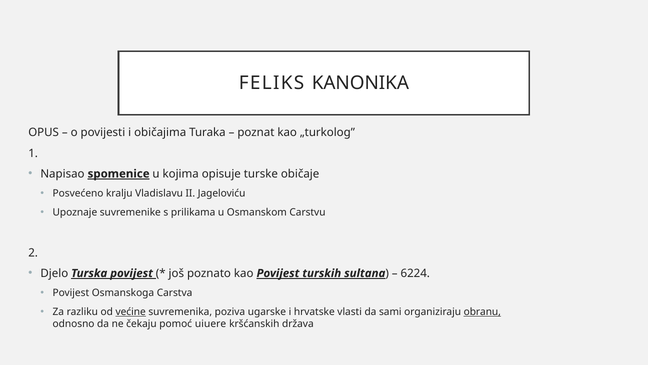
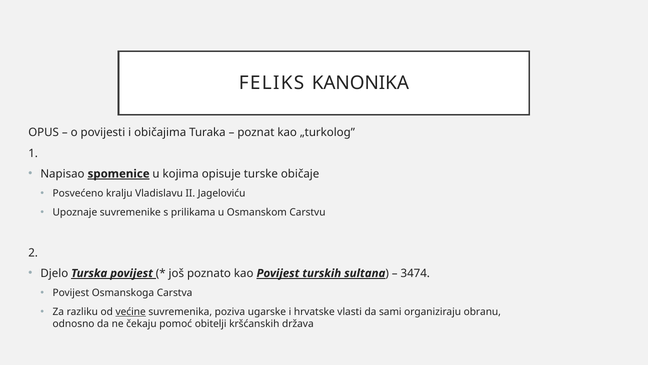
6224: 6224 -> 3474
obranu underline: present -> none
uiuere: uiuere -> obitelji
